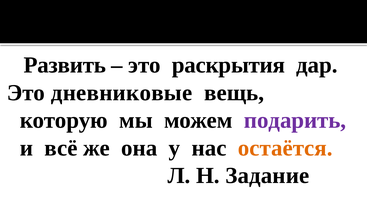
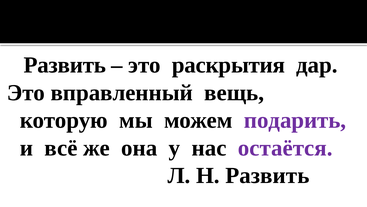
дневниковые: дневниковые -> вправленный
остаётся colour: orange -> purple
Н Задание: Задание -> Развить
